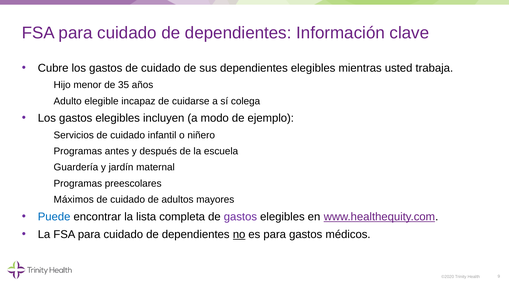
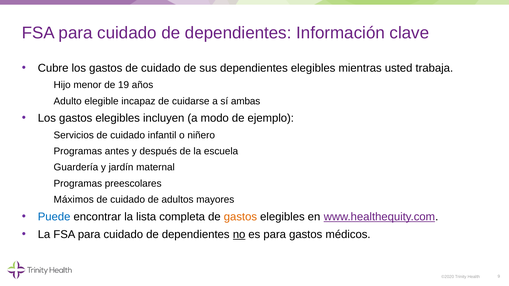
35: 35 -> 19
colega: colega -> ambas
gastos at (240, 217) colour: purple -> orange
